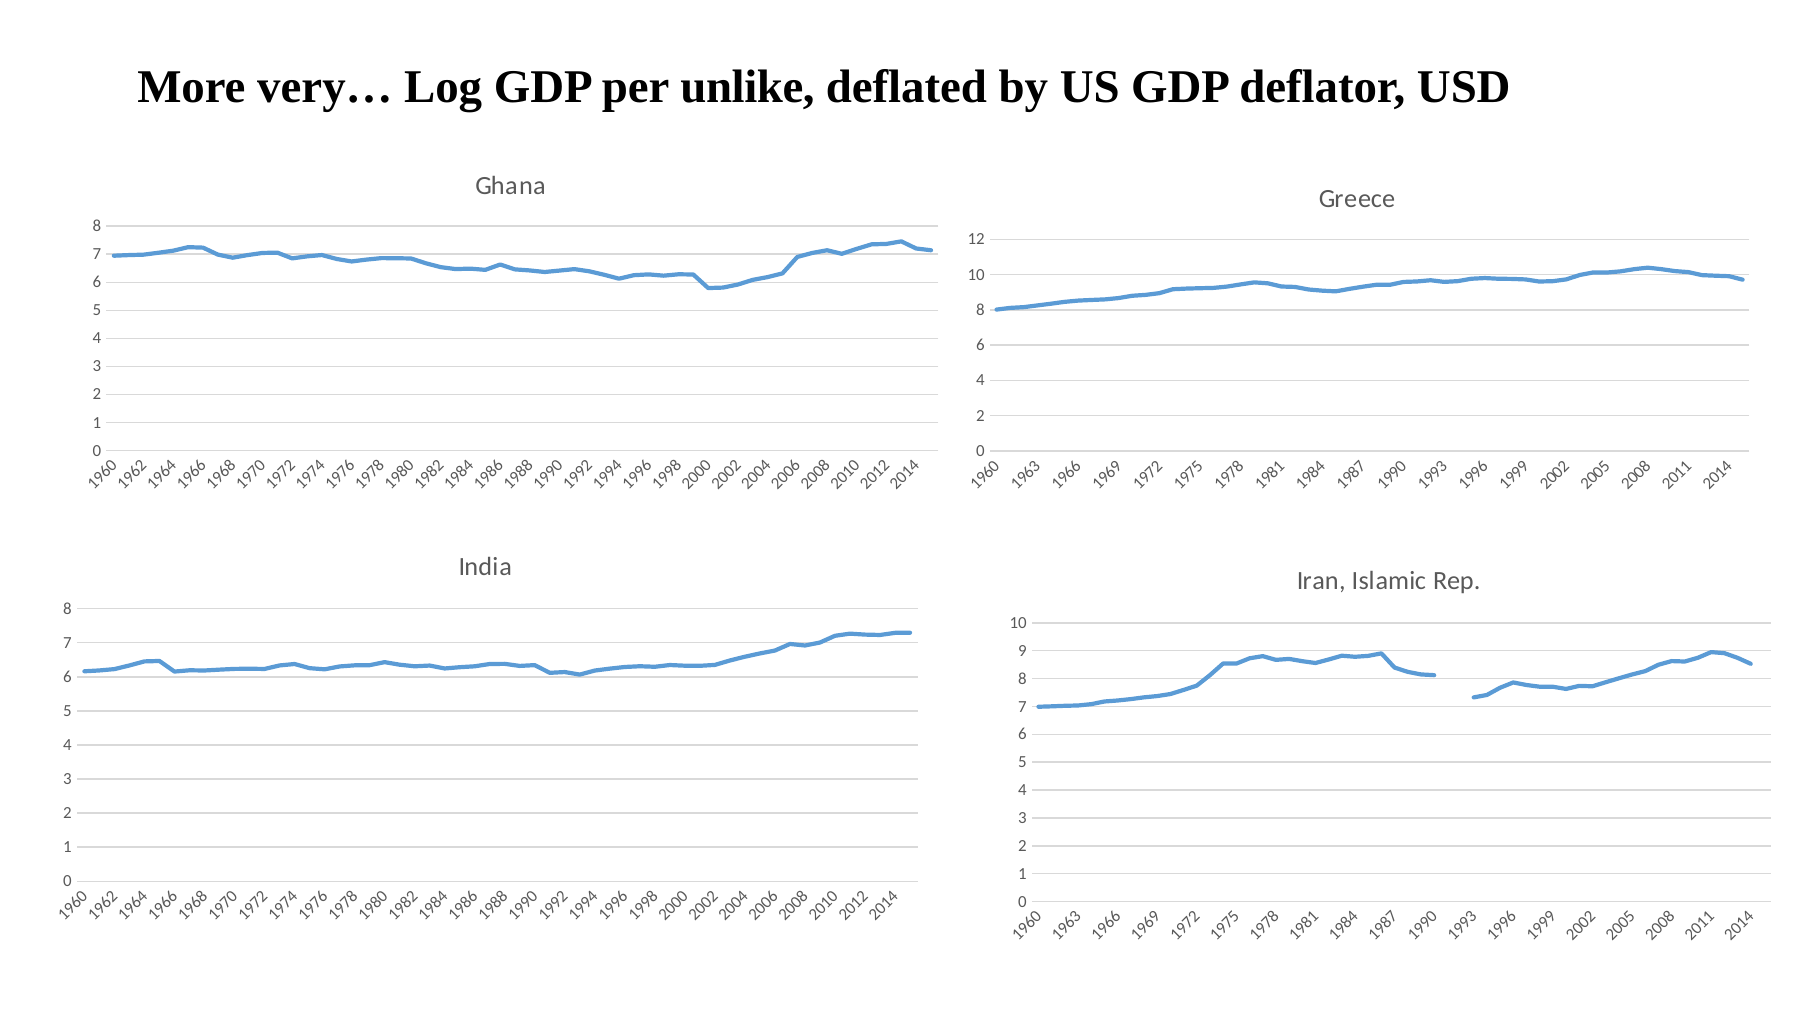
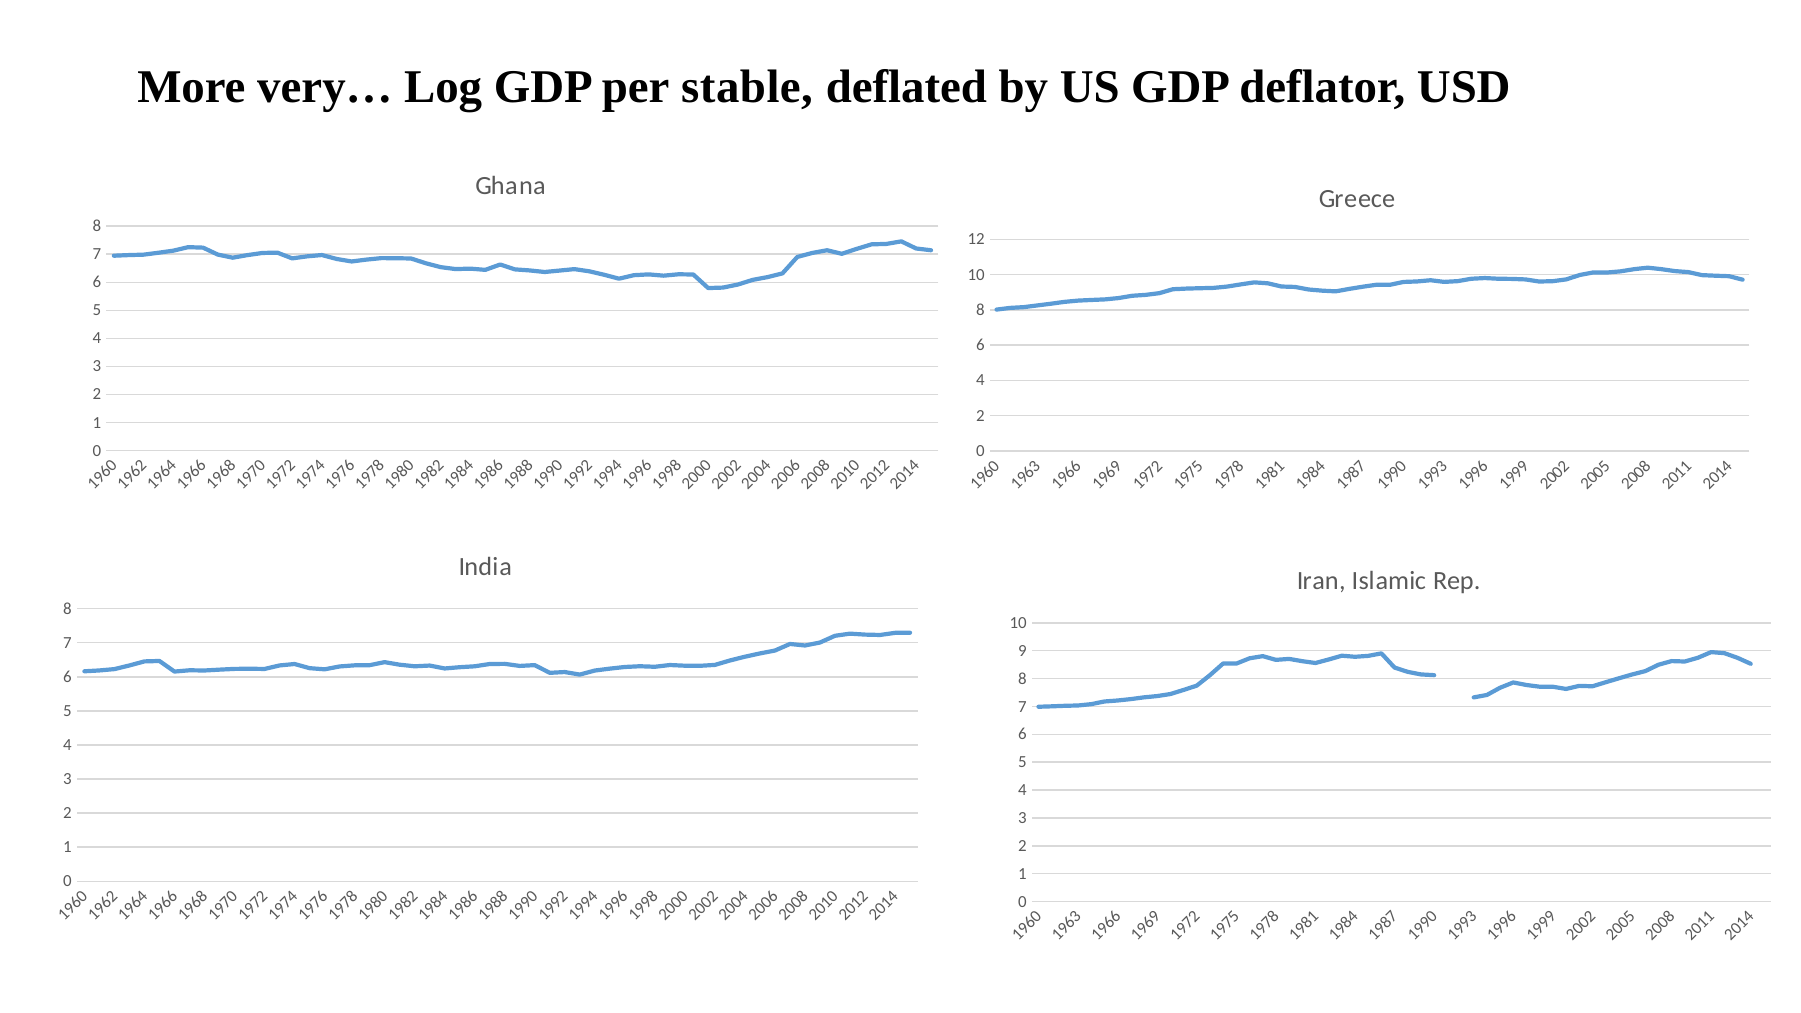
unlike: unlike -> stable
